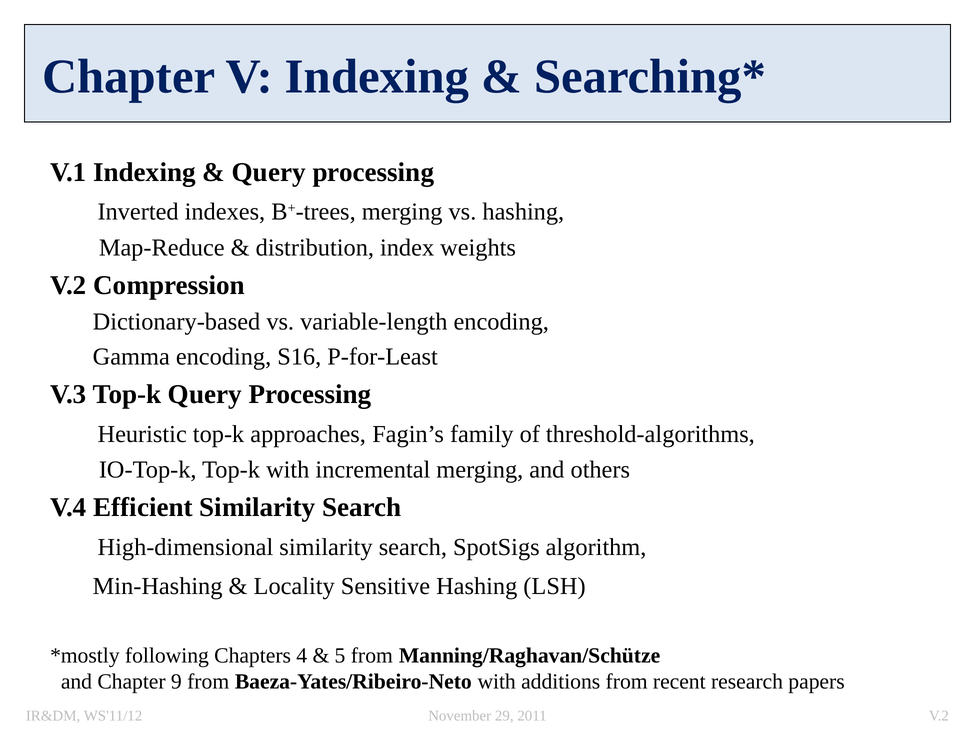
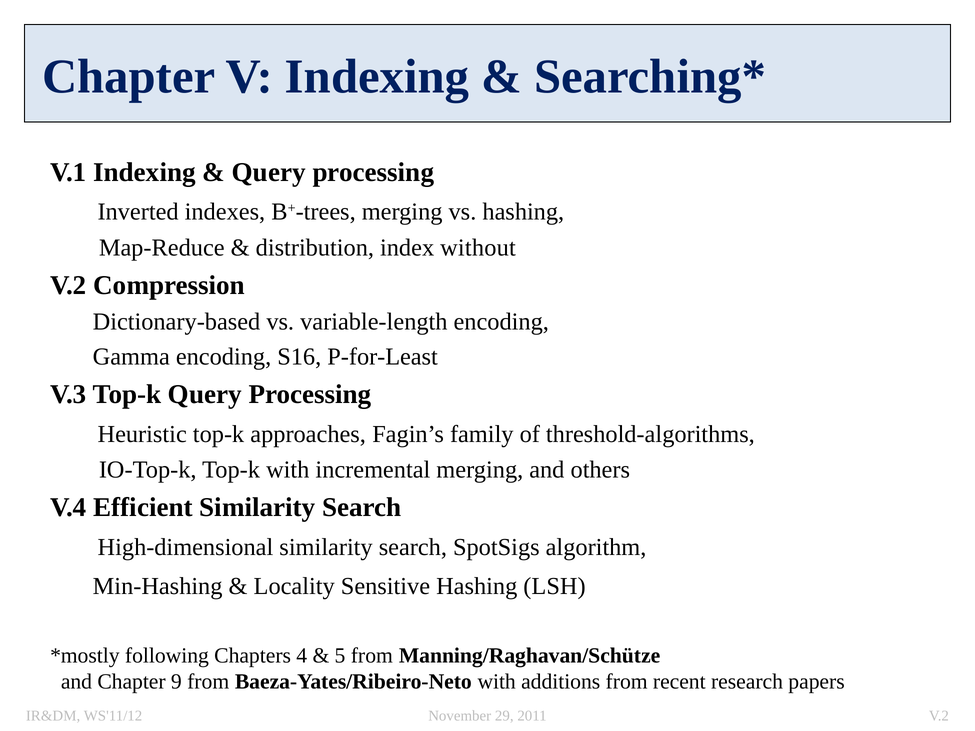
weights: weights -> without
